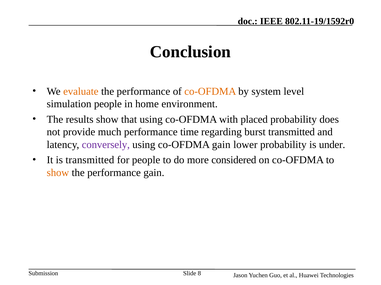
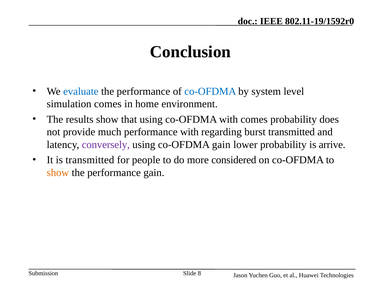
evaluate colour: orange -> blue
co-OFDMA at (210, 92) colour: orange -> blue
simulation people: people -> comes
with placed: placed -> comes
performance time: time -> with
under: under -> arrive
